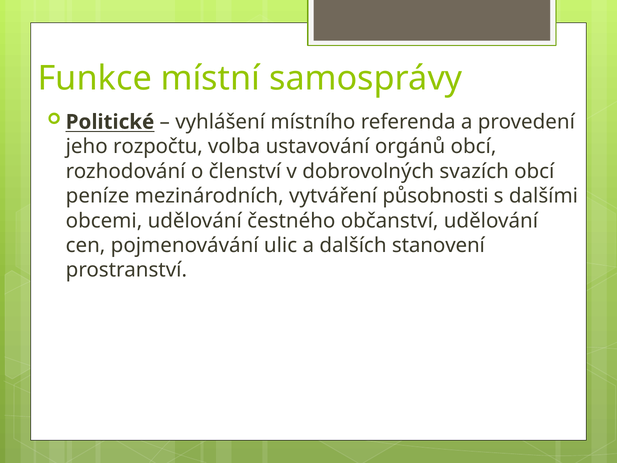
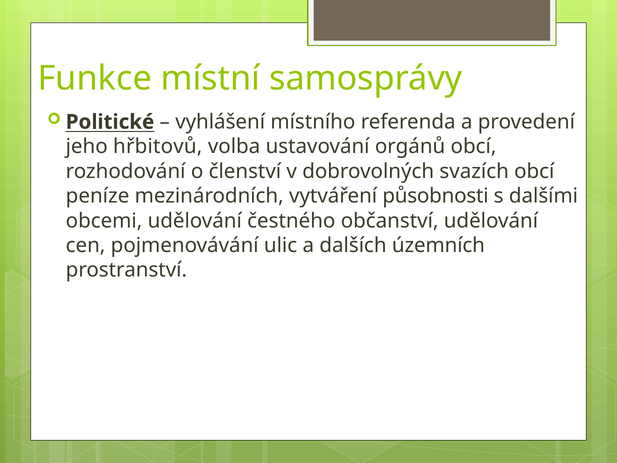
rozpočtu: rozpočtu -> hřbitovů
stanovení: stanovení -> územních
